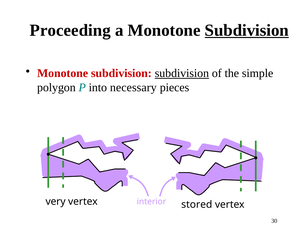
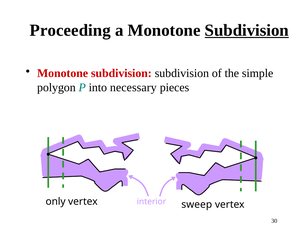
subdivision at (182, 73) underline: present -> none
very: very -> only
stored: stored -> sweep
